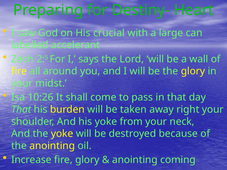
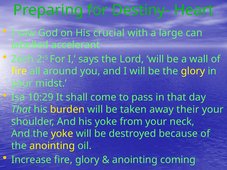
10:26: 10:26 -> 10:29
right: right -> their
